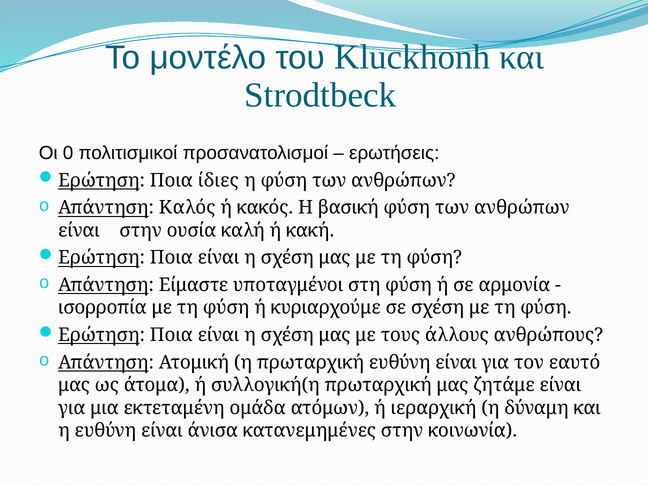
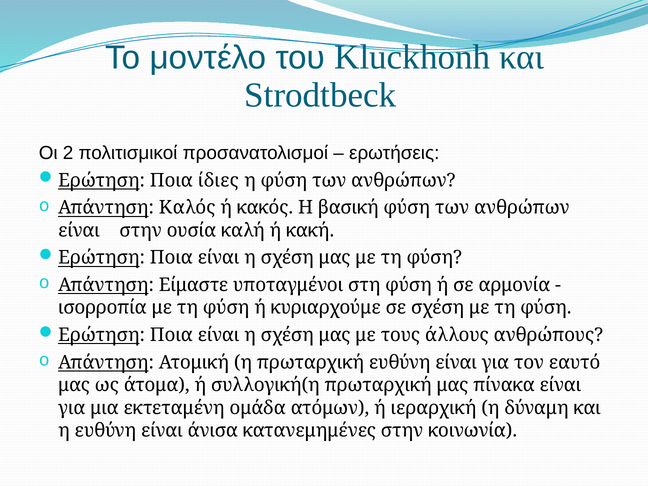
0: 0 -> 2
ζητάμε: ζητάμε -> πίνακα
